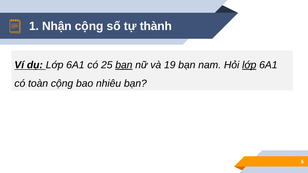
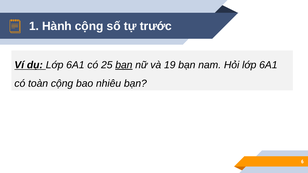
Nhận: Nhận -> Hành
thành: thành -> trước
lớp at (249, 65) underline: present -> none
